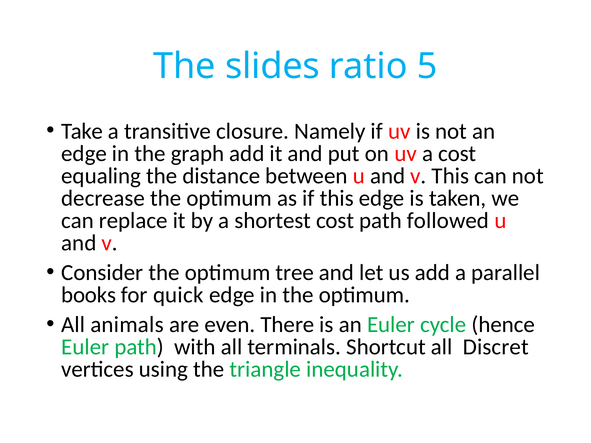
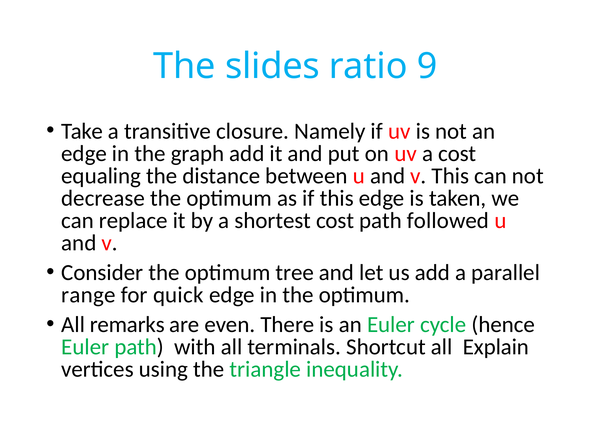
5: 5 -> 9
books: books -> range
animals: animals -> remarks
Discret: Discret -> Explain
